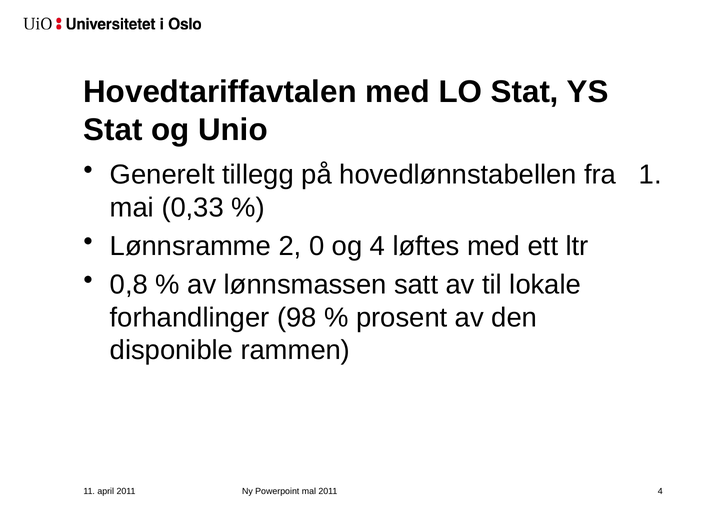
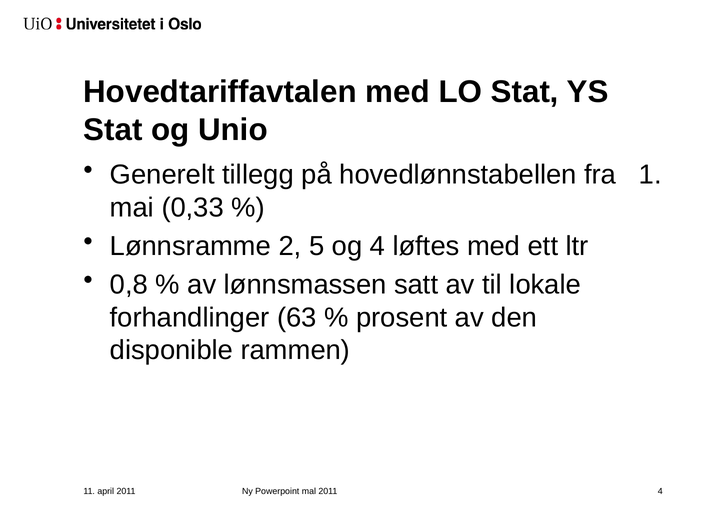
0: 0 -> 5
98: 98 -> 63
